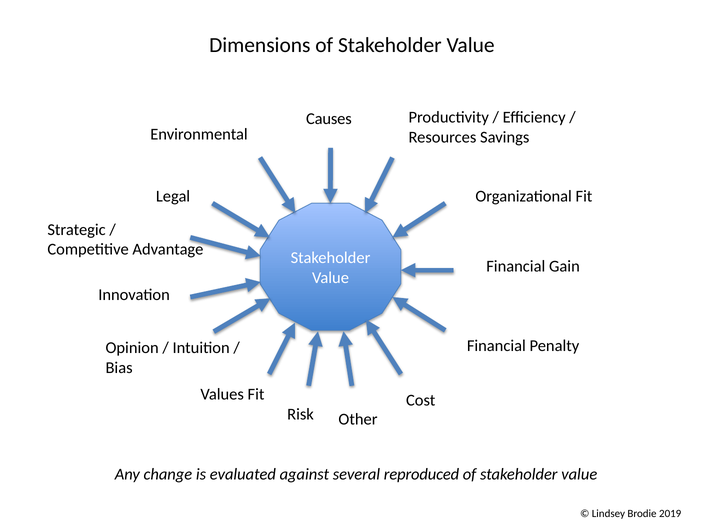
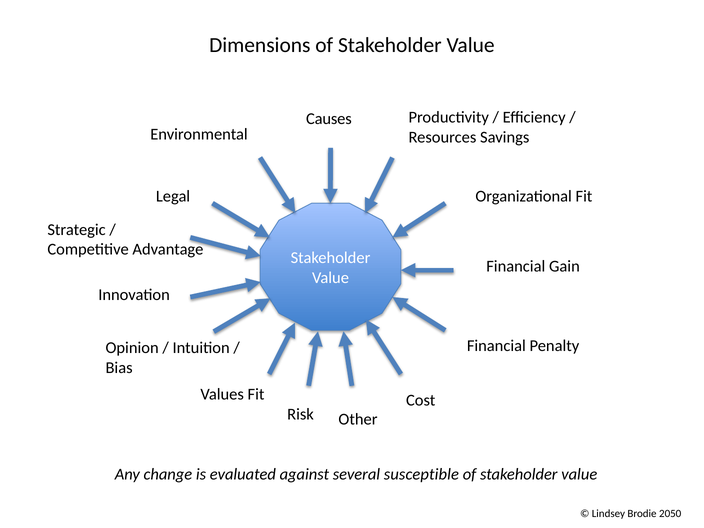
reproduced: reproduced -> susceptible
2019: 2019 -> 2050
